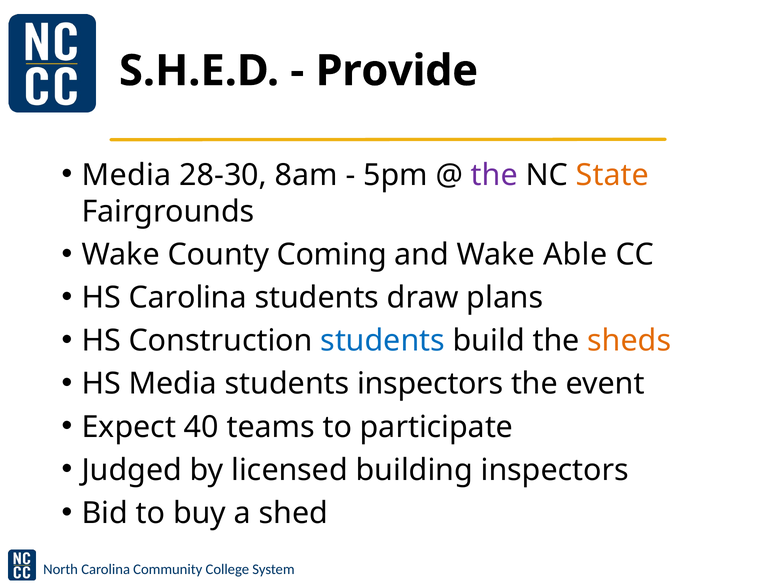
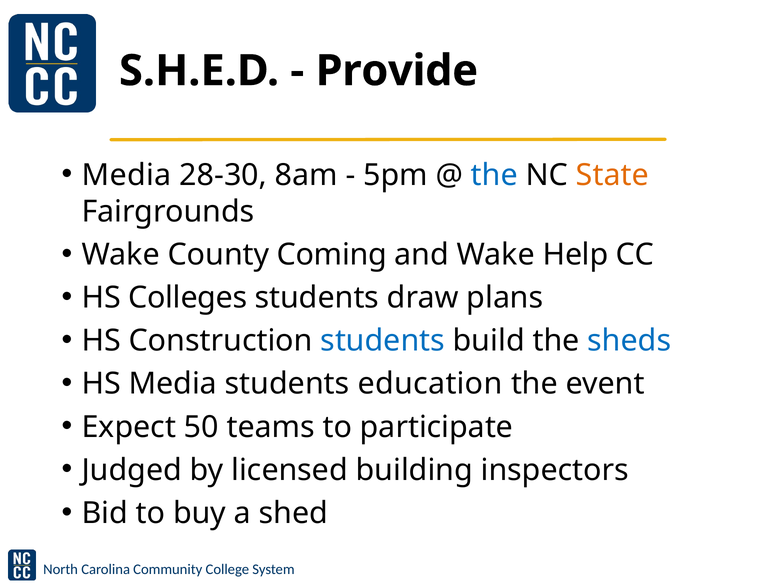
the at (494, 175) colour: purple -> blue
Able: Able -> Help
HS Carolina: Carolina -> Colleges
sheds colour: orange -> blue
students inspectors: inspectors -> education
40: 40 -> 50
